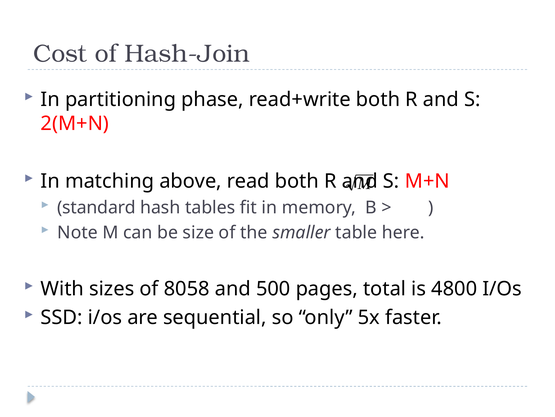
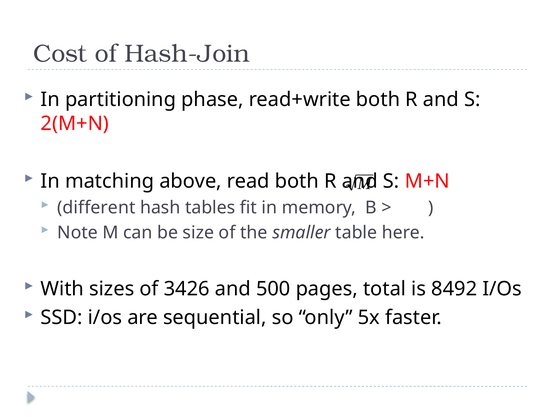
standard: standard -> different
8058: 8058 -> 3426
4800: 4800 -> 8492
